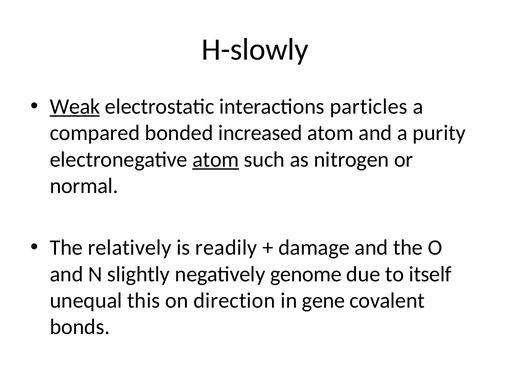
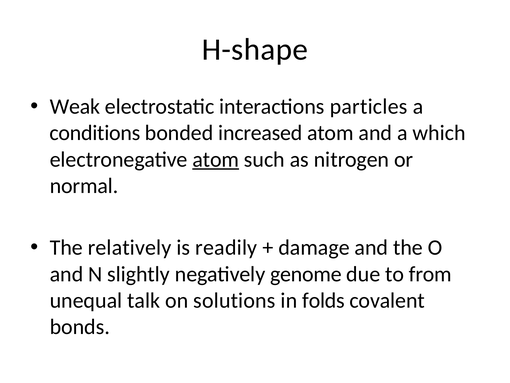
H-slowly: H-slowly -> H-shape
Weak underline: present -> none
compared: compared -> conditions
purity: purity -> which
itself: itself -> from
this: this -> talk
direction: direction -> solutions
gene: gene -> folds
